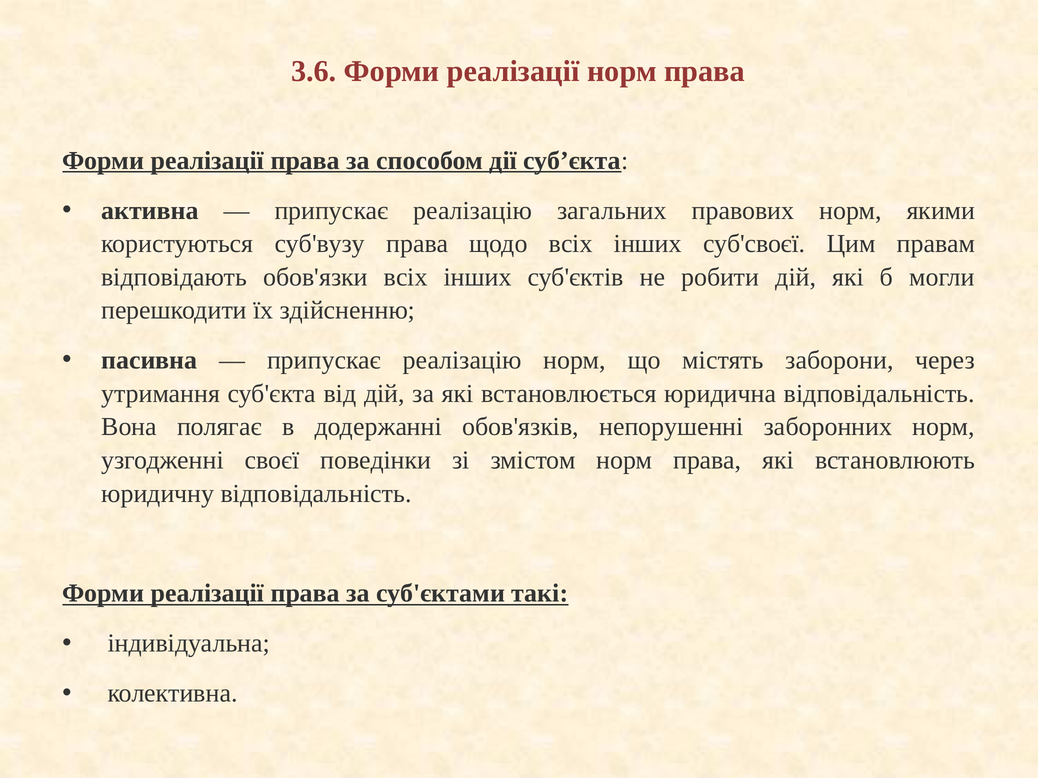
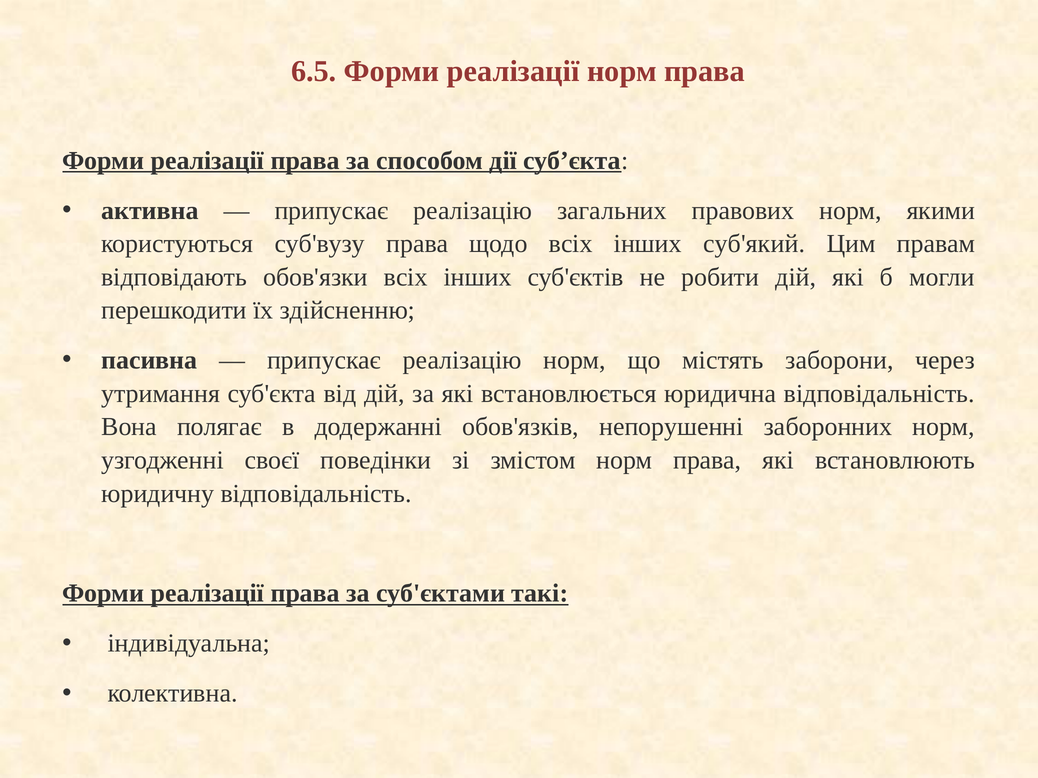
3.6: 3.6 -> 6.5
суб'своєї: суб'своєї -> суб'який
